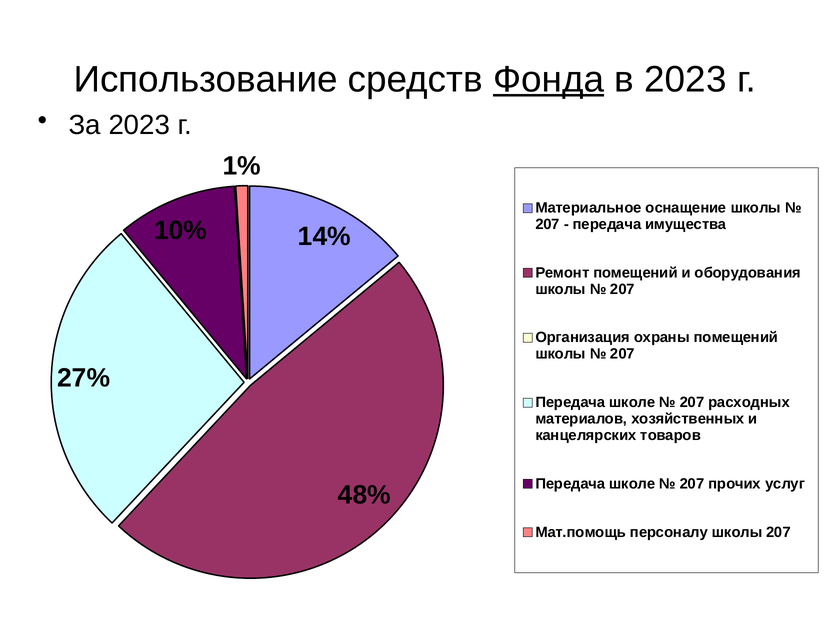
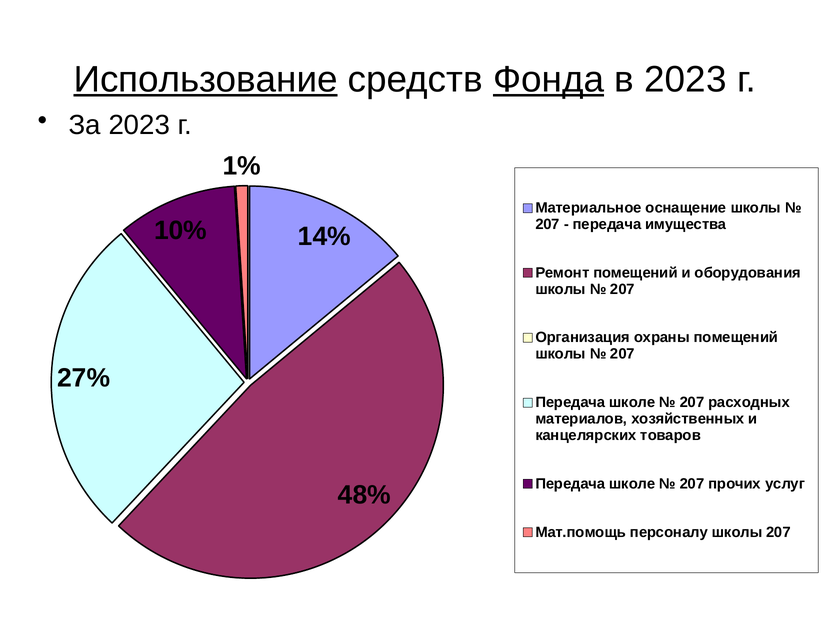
Использование underline: none -> present
